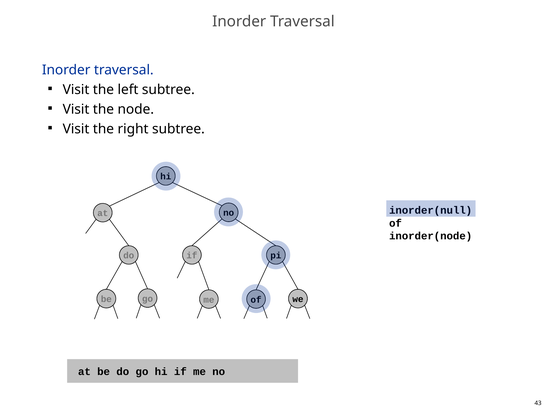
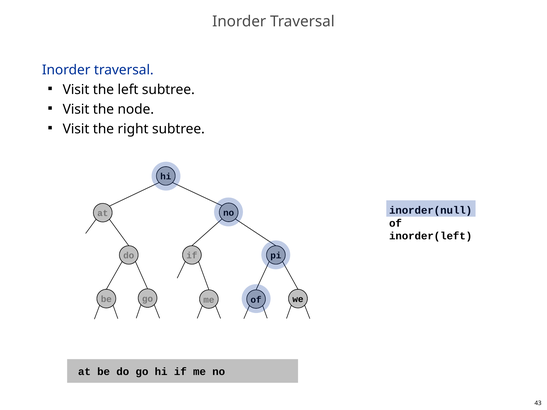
inorder(node: inorder(node -> inorder(left
